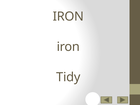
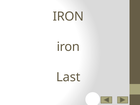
Tidy: Tidy -> Last
